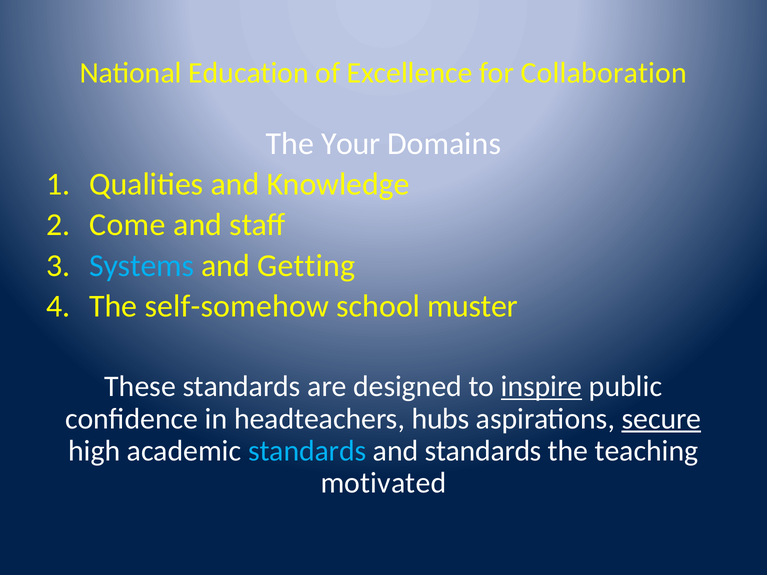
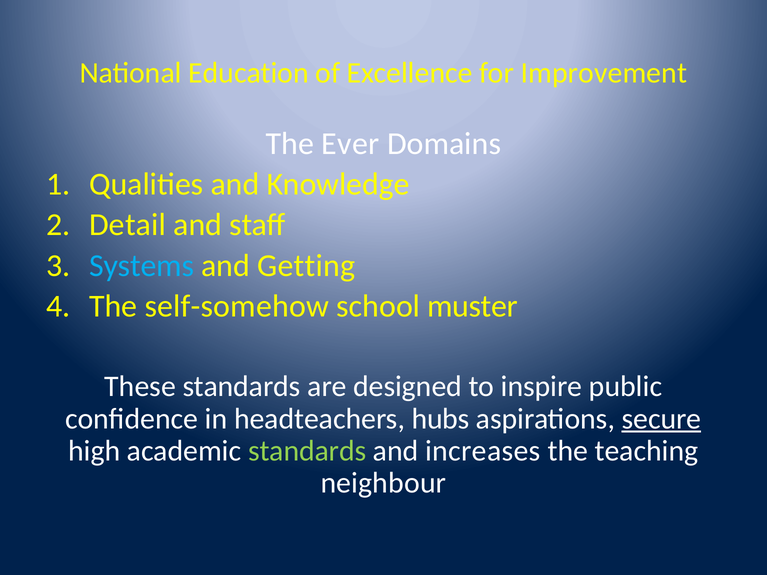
Collaboration: Collaboration -> Improvement
Your: Your -> Ever
Come: Come -> Detail
inspire underline: present -> none
standards at (307, 451) colour: light blue -> light green
and standards: standards -> increases
motivated: motivated -> neighbour
